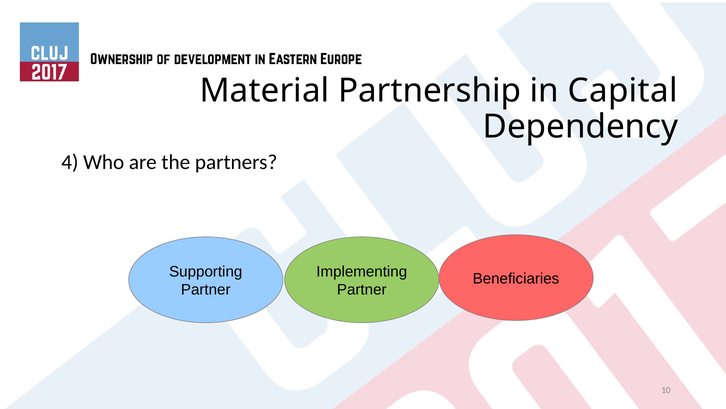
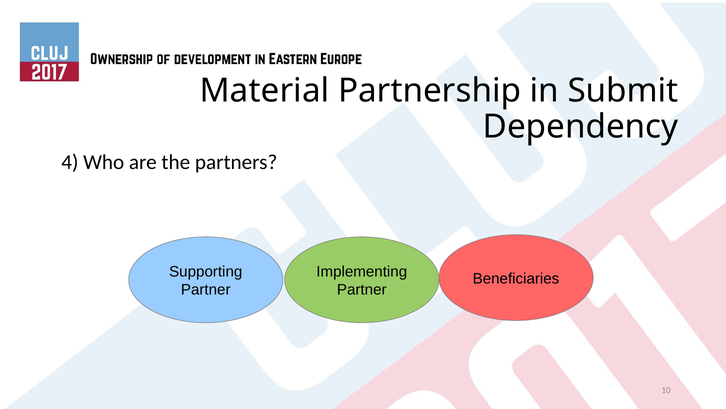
Capital: Capital -> Submit
